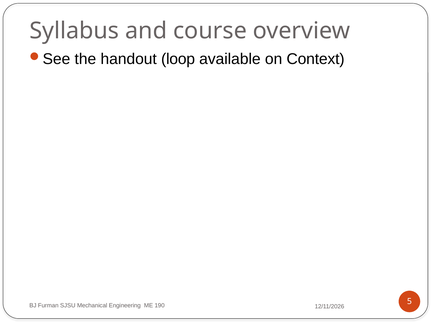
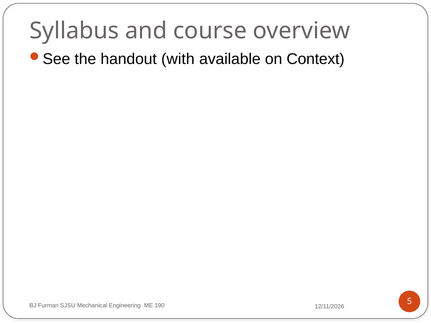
loop: loop -> with
